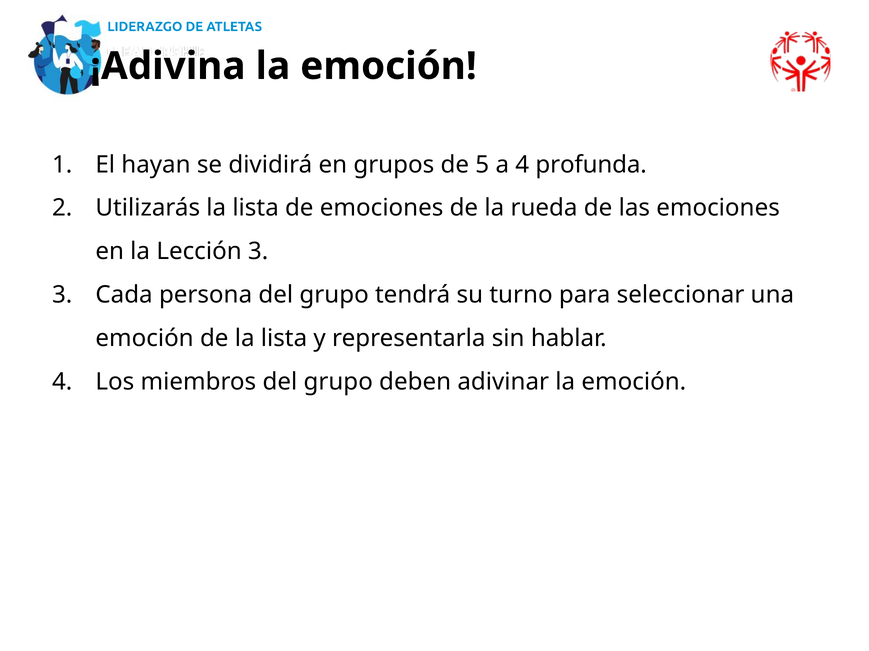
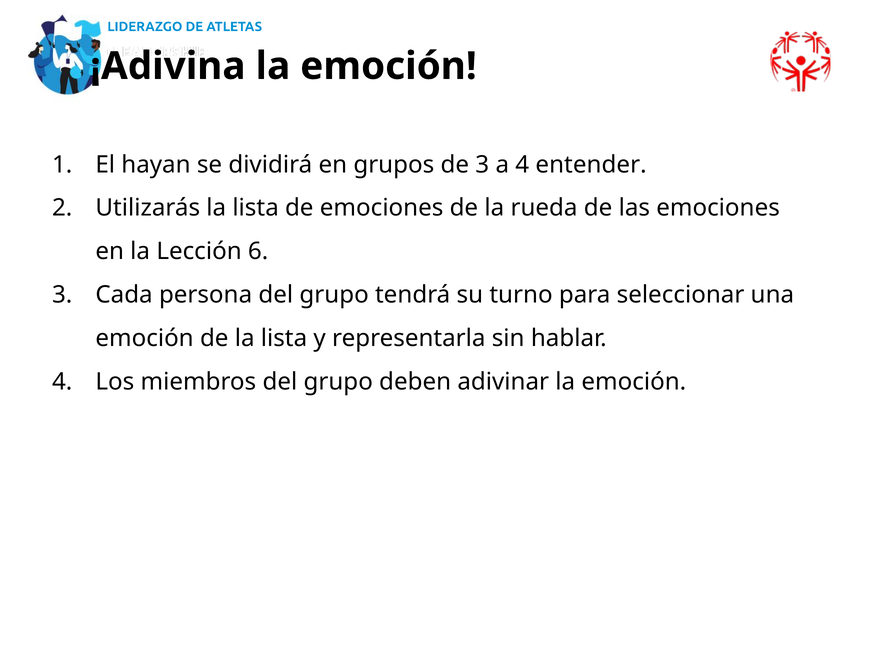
de 5: 5 -> 3
profunda: profunda -> entender
Lección 3: 3 -> 6
